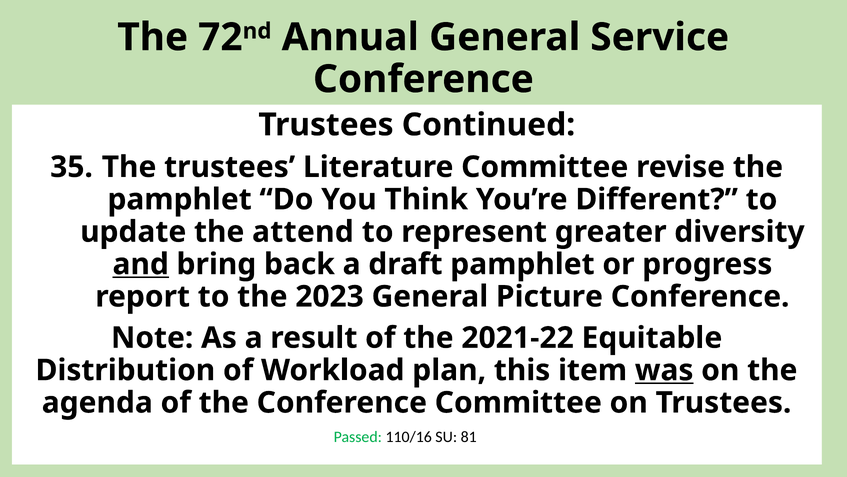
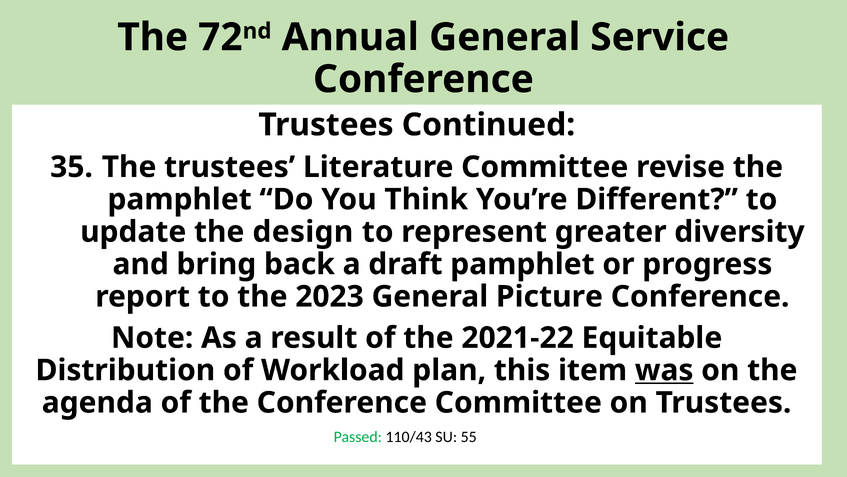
attend: attend -> design
and underline: present -> none
110/16: 110/16 -> 110/43
81: 81 -> 55
